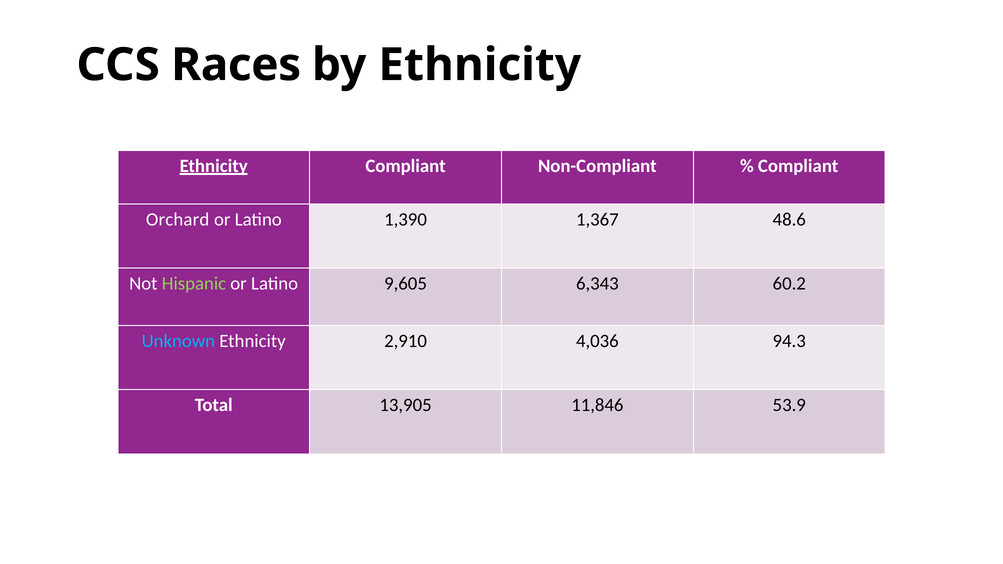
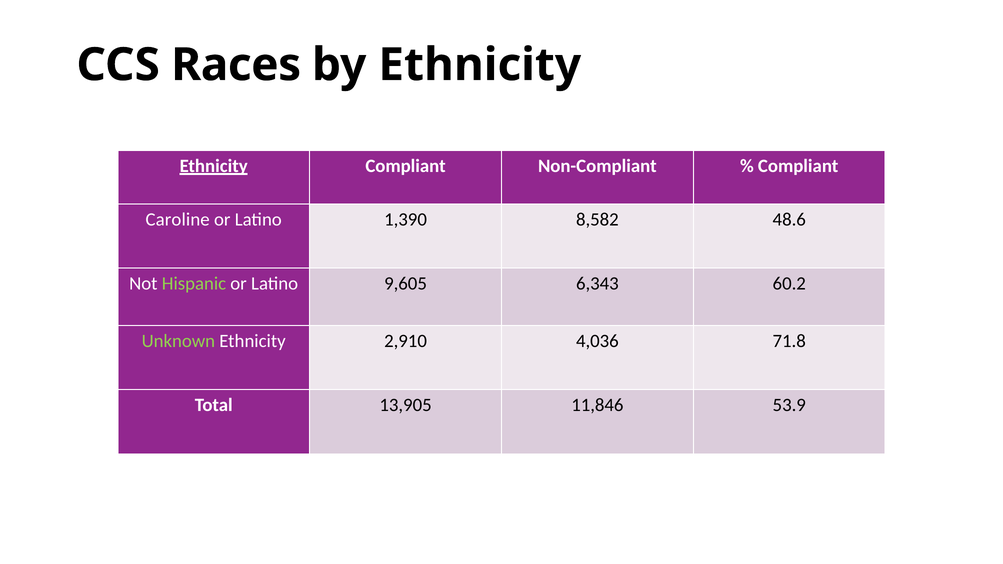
Orchard: Orchard -> Caroline
1,367: 1,367 -> 8,582
Unknown colour: light blue -> light green
94.3: 94.3 -> 71.8
